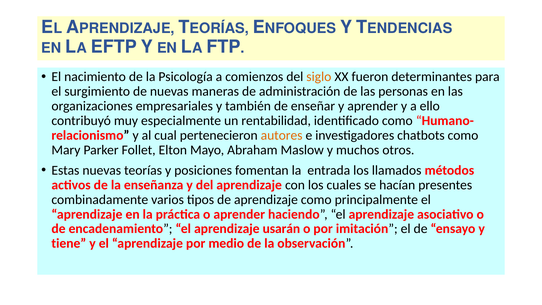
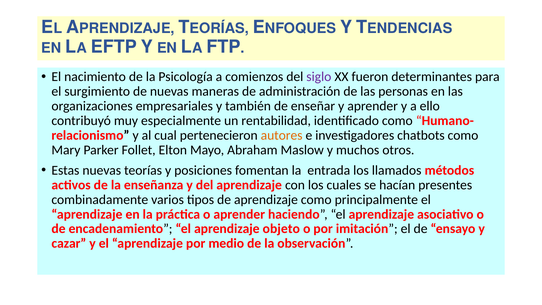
siglo colour: orange -> purple
usarán: usarán -> objeto
tiene: tiene -> cazar
